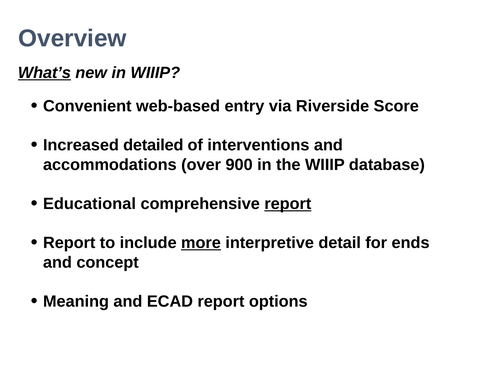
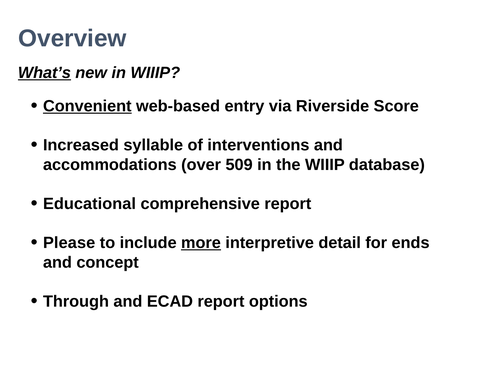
Convenient underline: none -> present
detailed: detailed -> syllable
900: 900 -> 509
report at (288, 204) underline: present -> none
Report at (69, 243): Report -> Please
Meaning: Meaning -> Through
